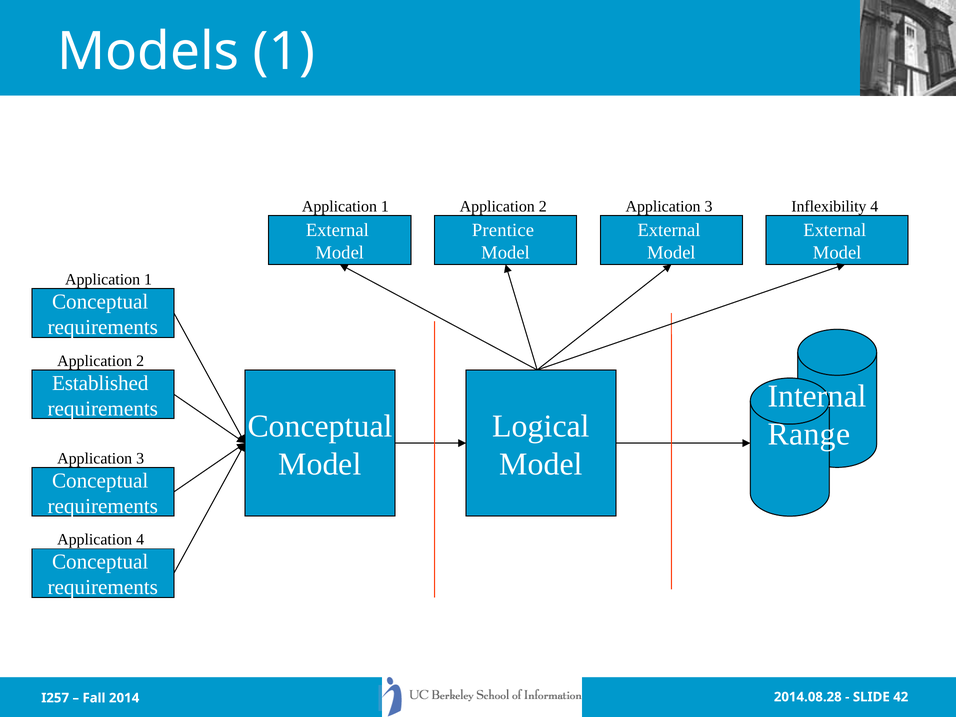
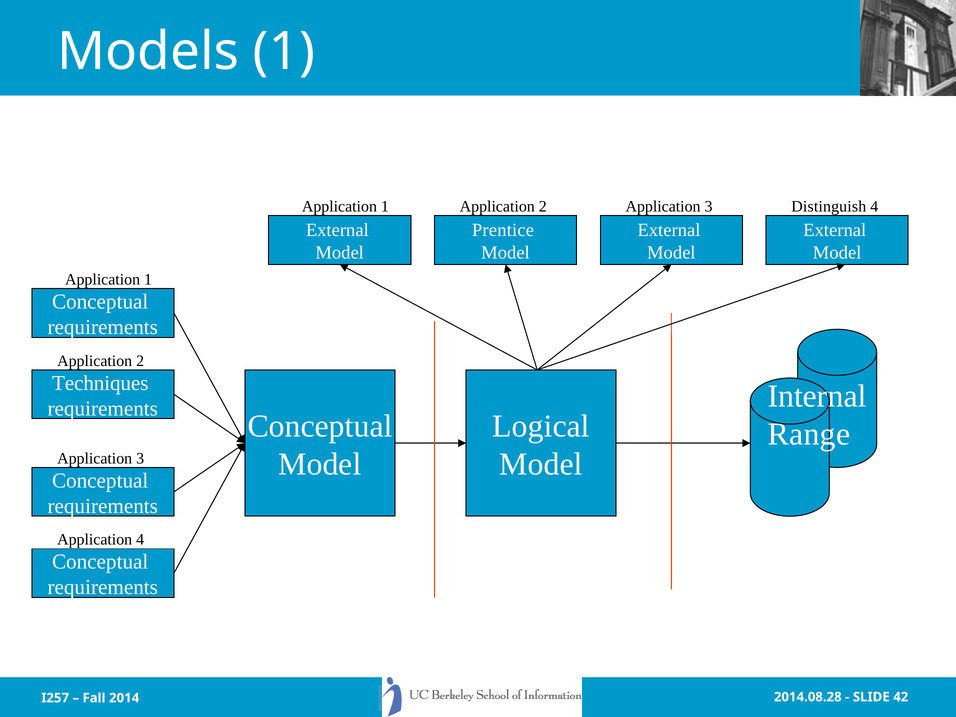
Inflexibility: Inflexibility -> Distinguish
Established: Established -> Techniques
